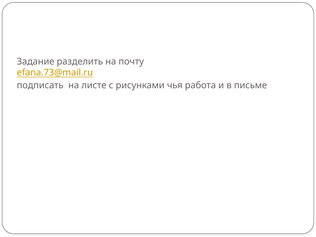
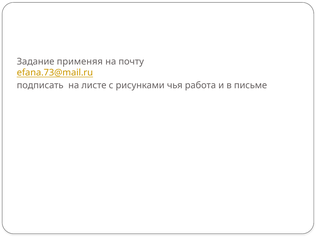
разделить: разделить -> применяя
